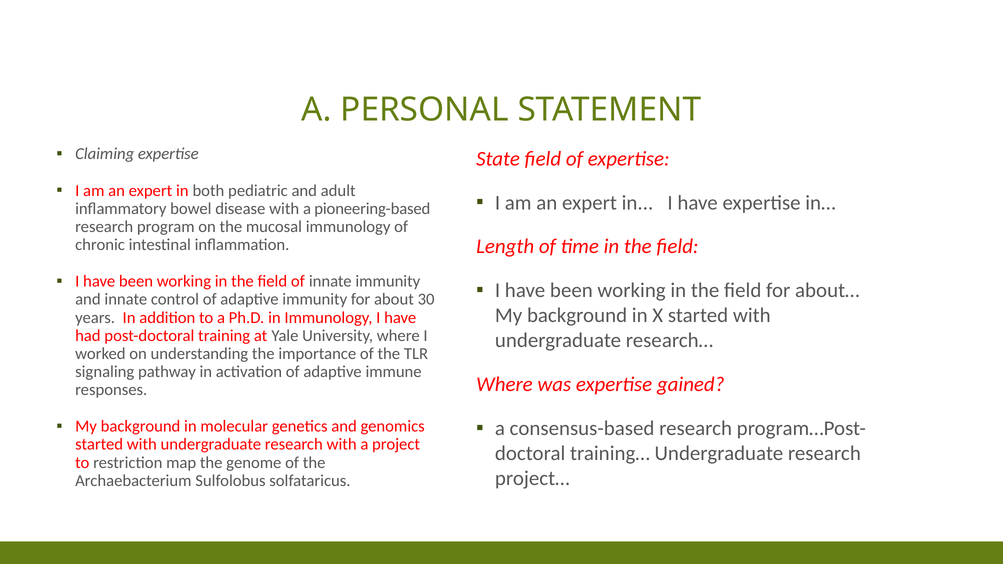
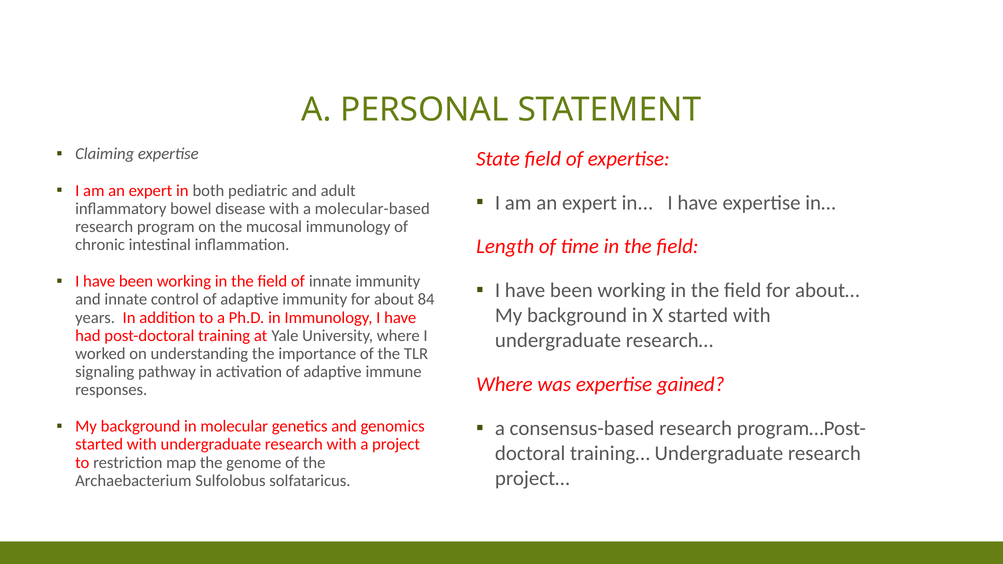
pioneering-based: pioneering-based -> molecular-based
30: 30 -> 84
